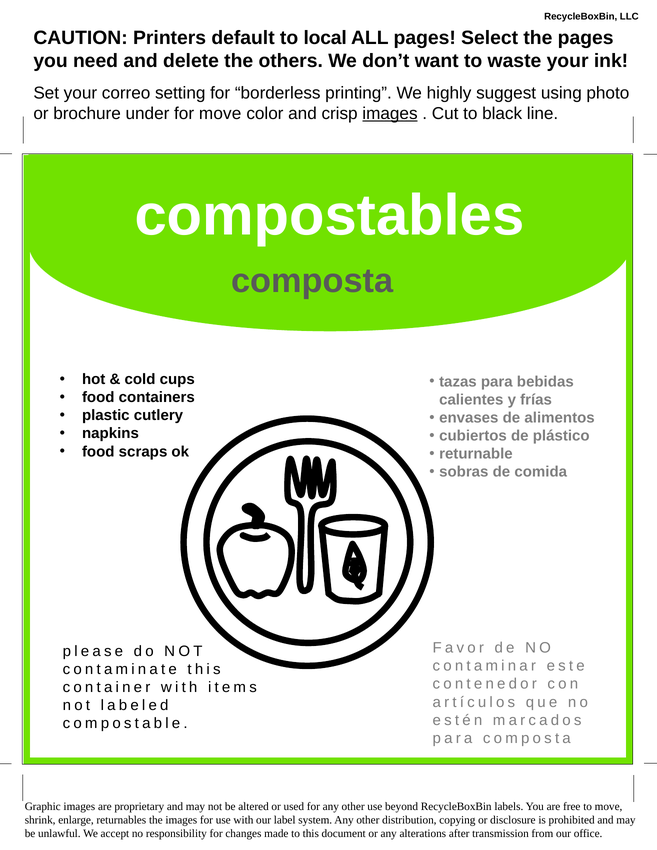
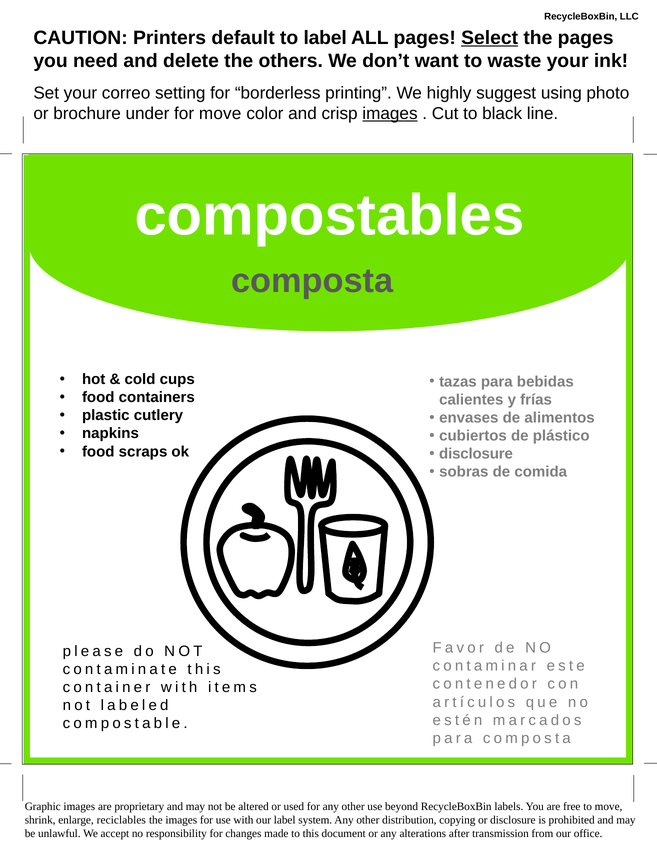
to local: local -> label
Select underline: none -> present
returnable at (476, 454): returnable -> disclosure
returnables: returnables -> reciclables
